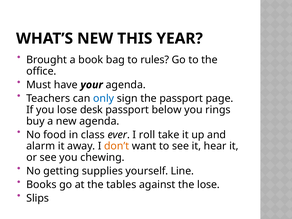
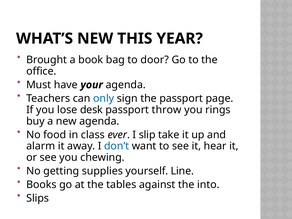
rules: rules -> door
below: below -> throw
roll: roll -> slip
don’t colour: orange -> blue
the lose: lose -> into
